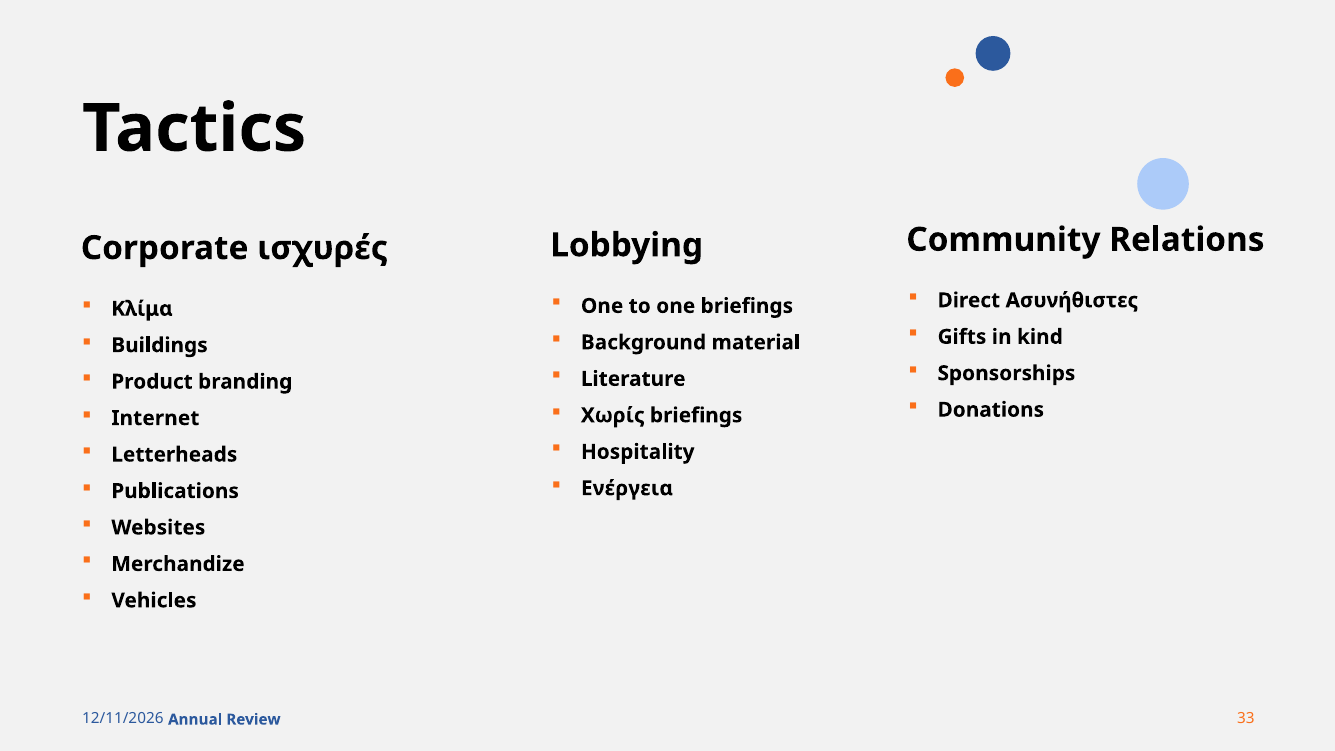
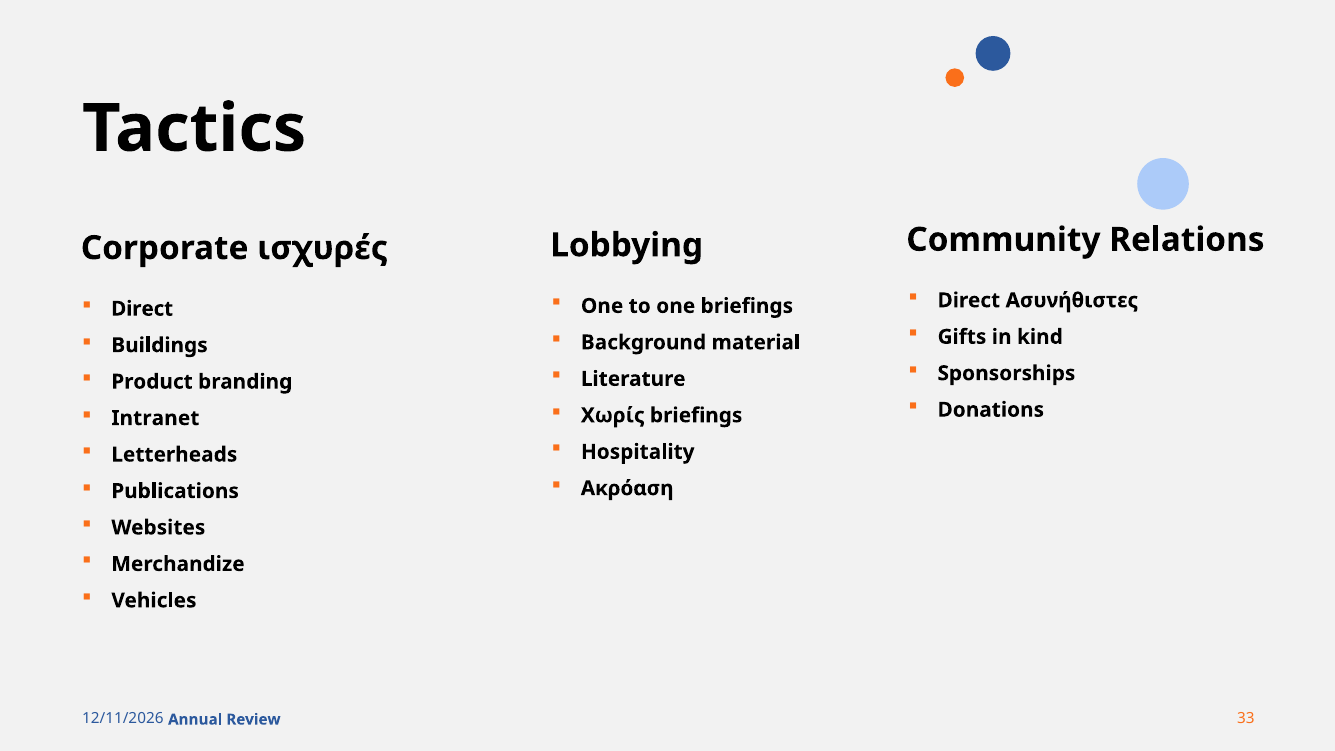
Κλίμα at (142, 309): Κλίμα -> Direct
Internet: Internet -> Intranet
Ενέργεια: Ενέργεια -> Ακρόαση
